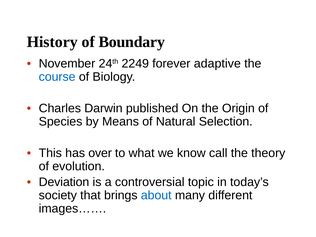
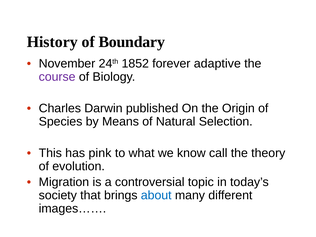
2249: 2249 -> 1852
course colour: blue -> purple
over: over -> pink
Deviation: Deviation -> Migration
